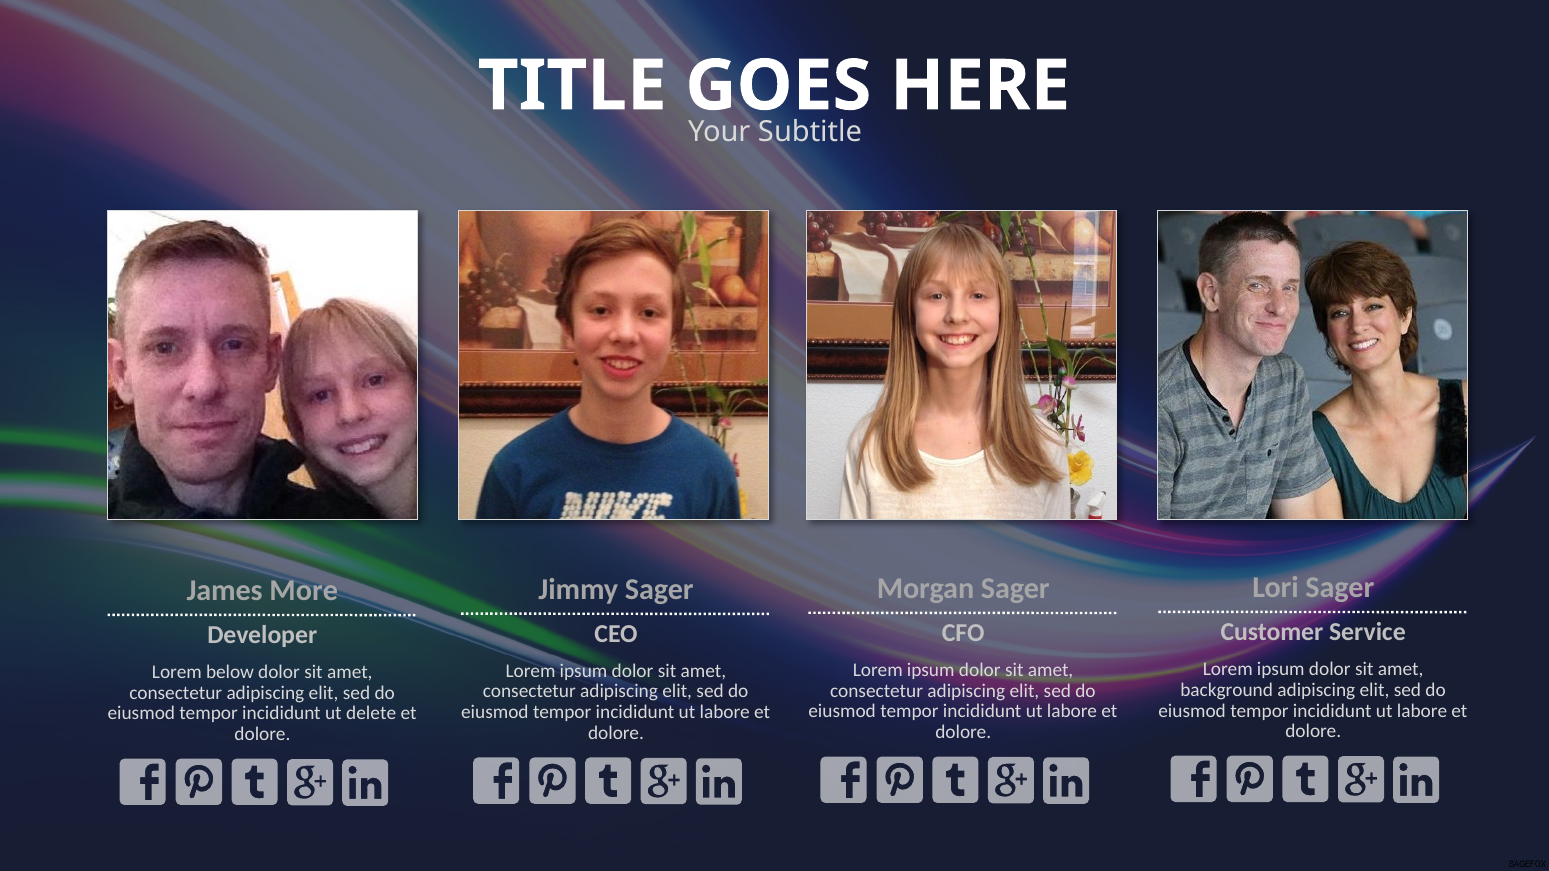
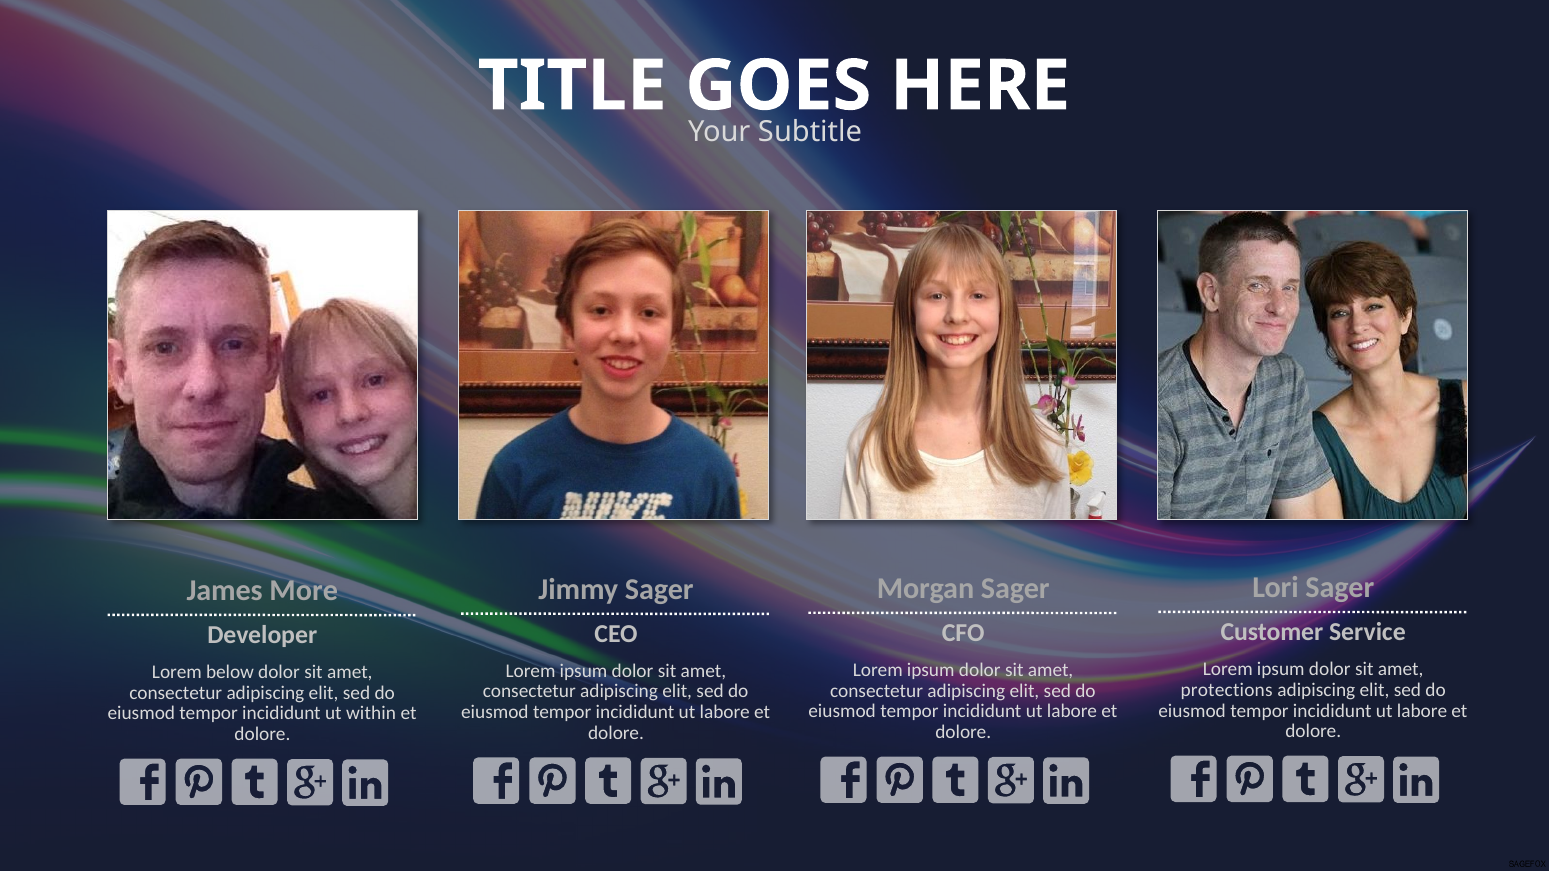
background: background -> protections
delete: delete -> within
